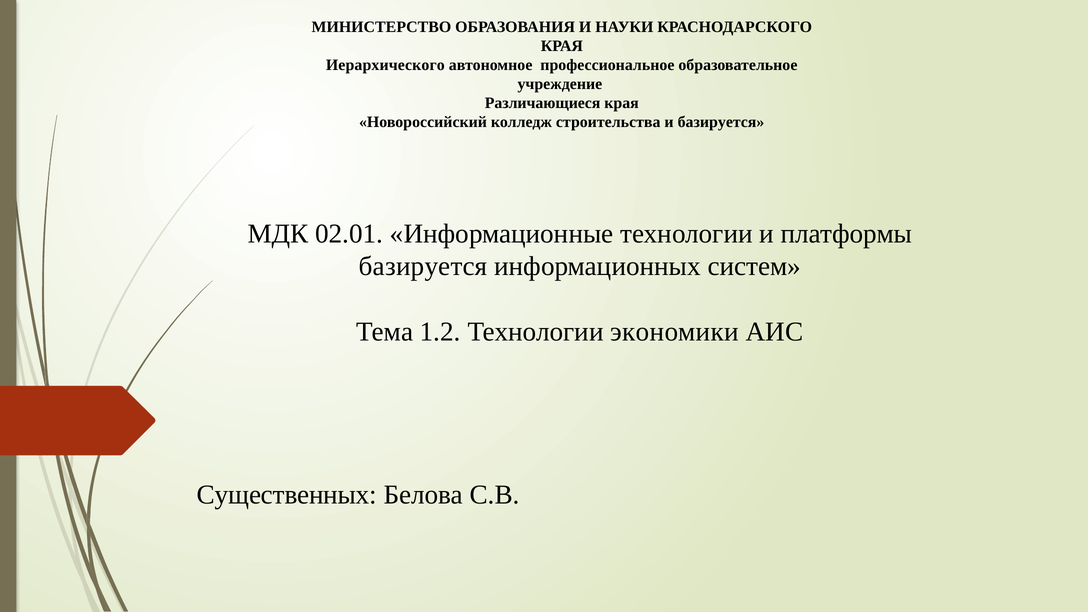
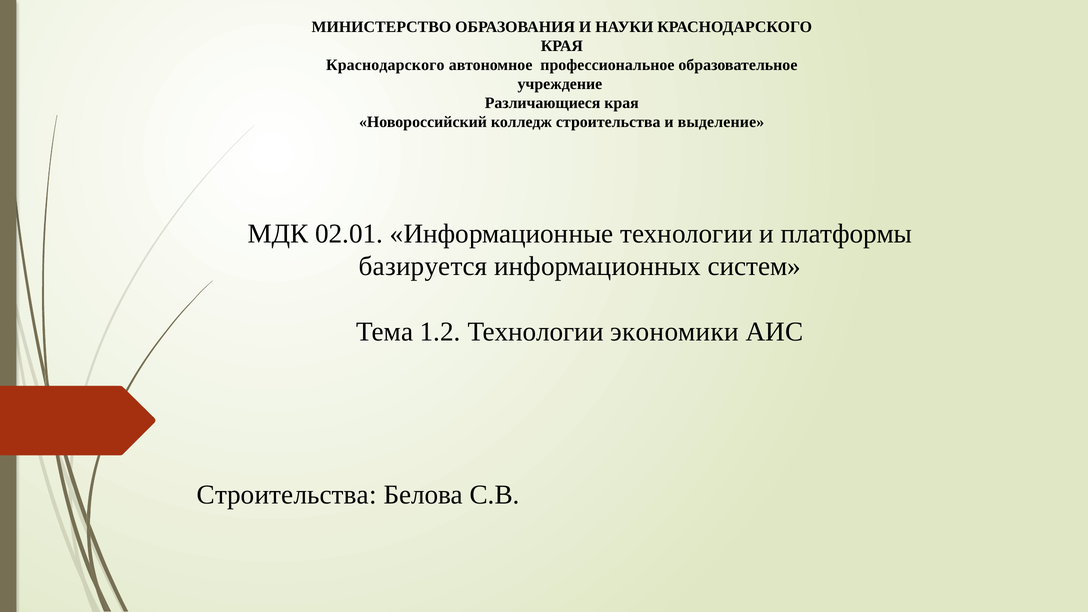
Иерархического at (385, 65): Иерархического -> Краснодарского
и базируется: базируется -> выделение
Существенных at (287, 495): Существенных -> Строительства
